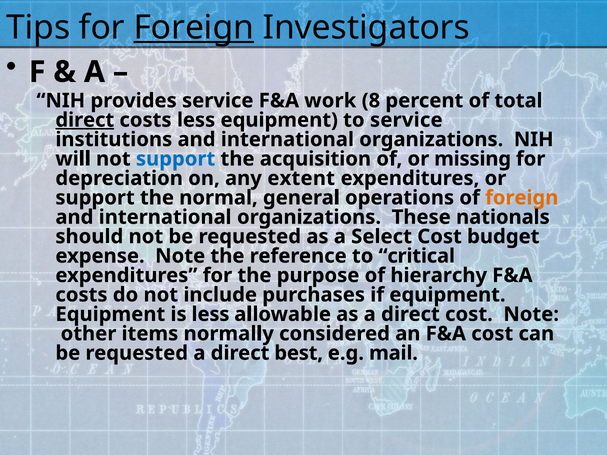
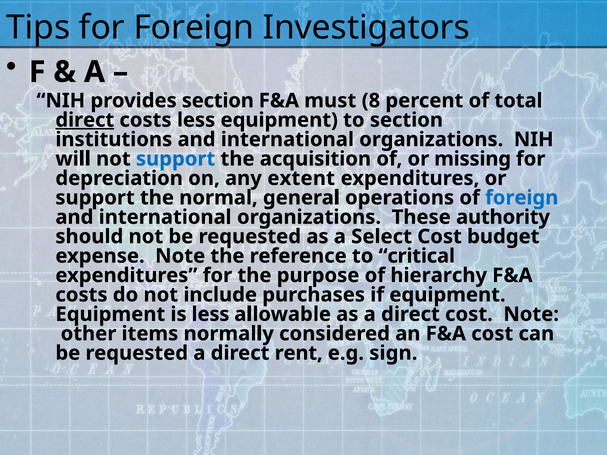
Foreign at (194, 28) underline: present -> none
provides service: service -> section
work: work -> must
to service: service -> section
foreign at (522, 198) colour: orange -> blue
nationals: nationals -> authority
best: best -> rent
mail: mail -> sign
